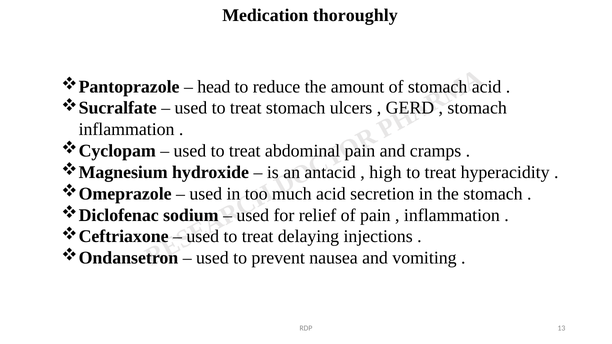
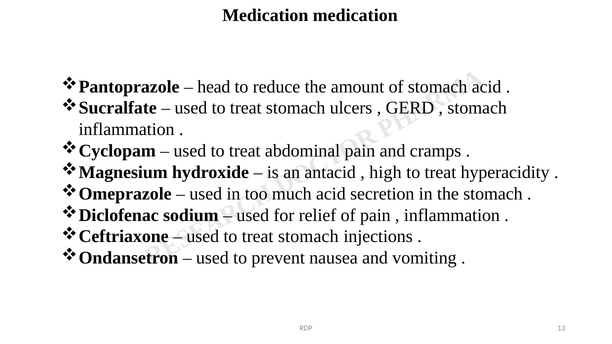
Medication thoroughly: thoroughly -> medication
delaying at (308, 237): delaying -> stomach
